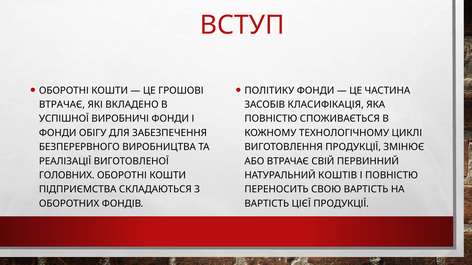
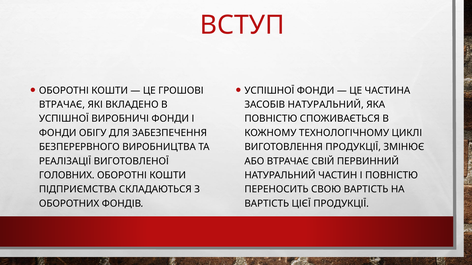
ПОЛІТИКУ at (269, 91): ПОЛІТИКУ -> УСПІШНОЇ
ЗАСОБІВ КЛАСИФІКАЦІЯ: КЛАСИФІКАЦІЯ -> НАТУРАЛЬНИЙ
КОШТІВ: КОШТІВ -> ЧАСТИН
